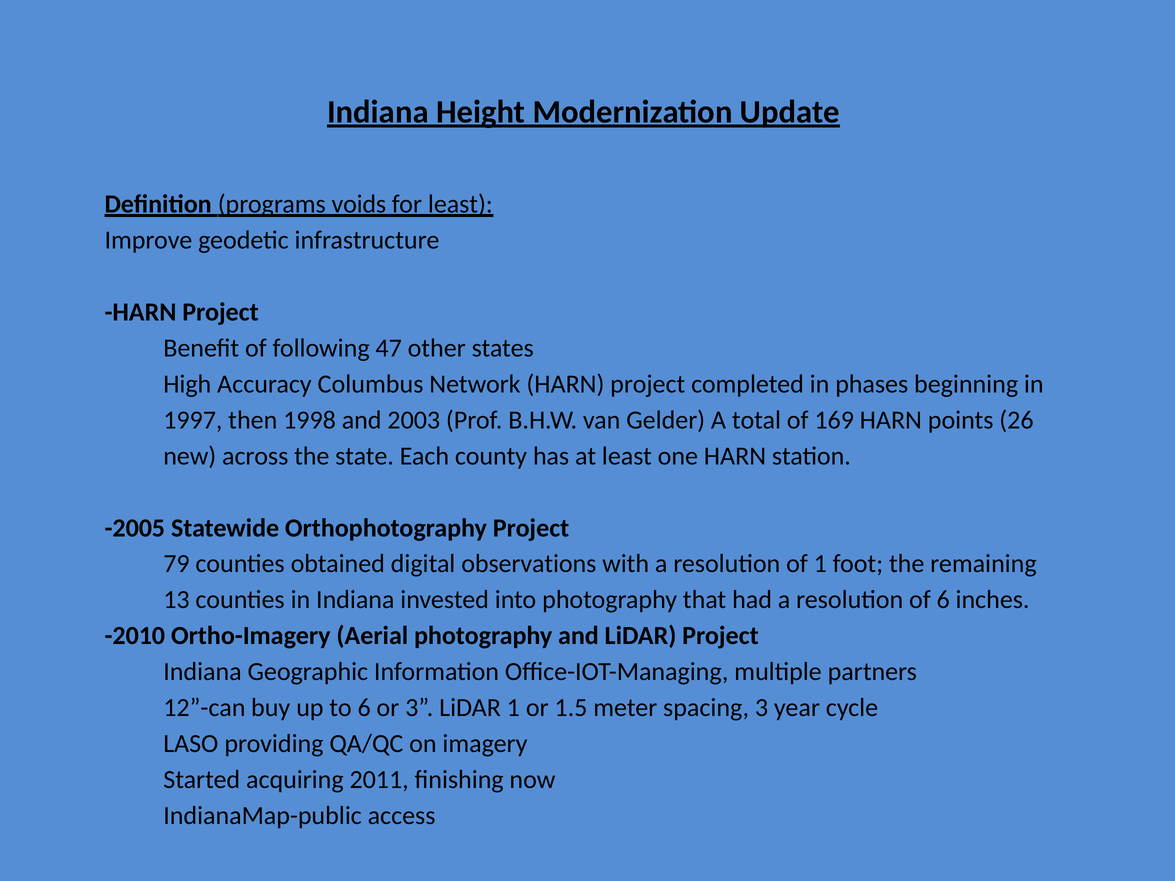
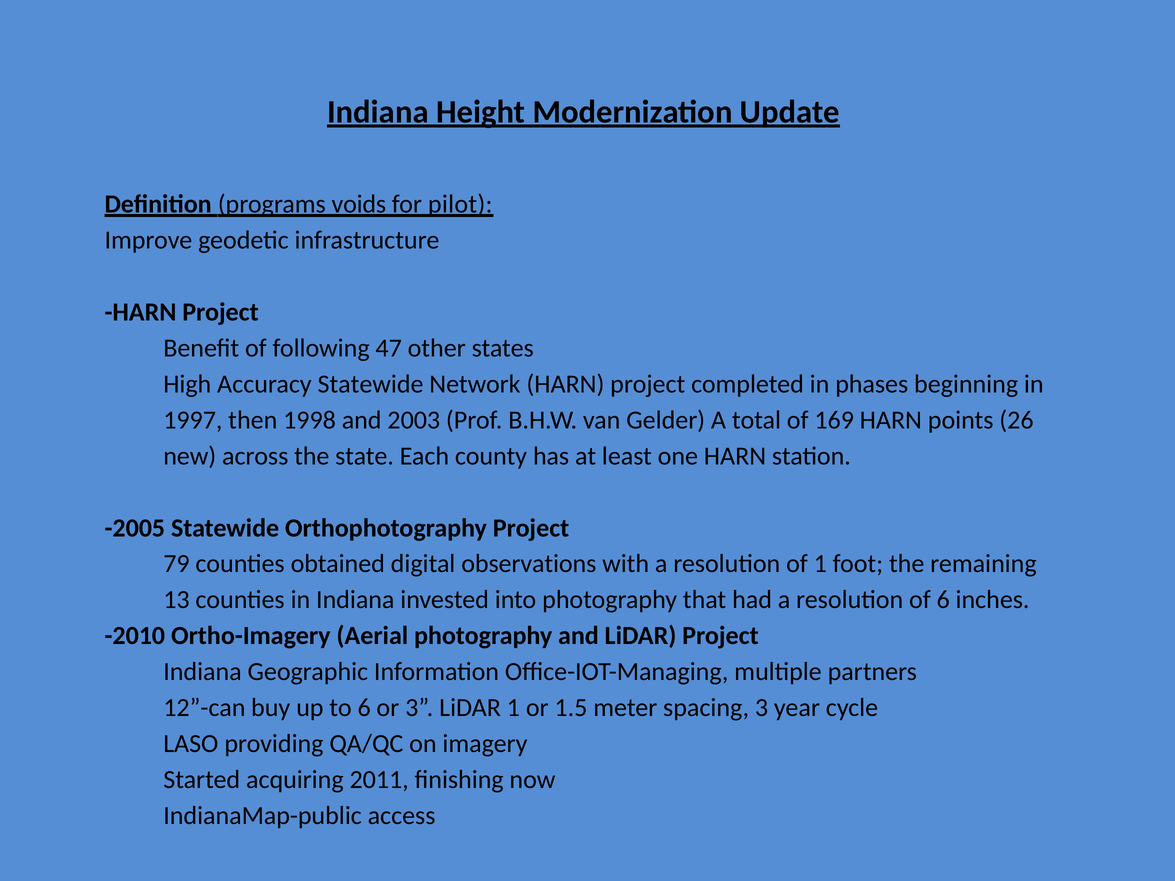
for least: least -> pilot
Accuracy Columbus: Columbus -> Statewide
